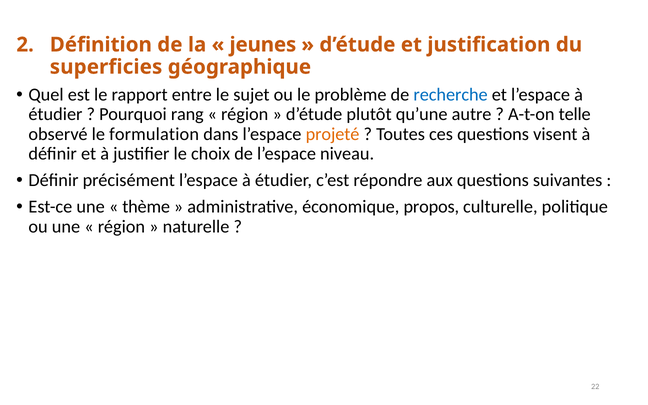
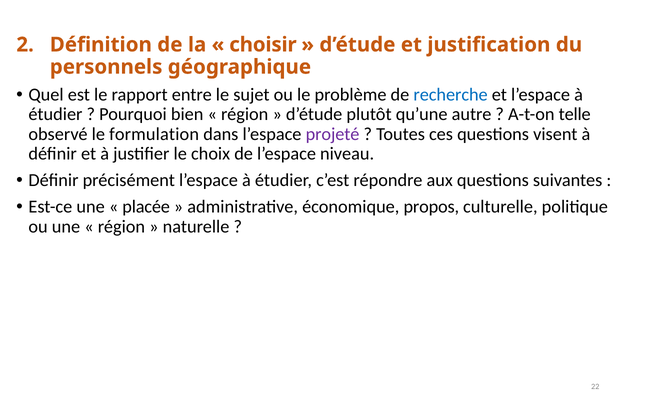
jeunes: jeunes -> choisir
superficies: superficies -> personnels
rang: rang -> bien
projeté colour: orange -> purple
thème: thème -> placée
